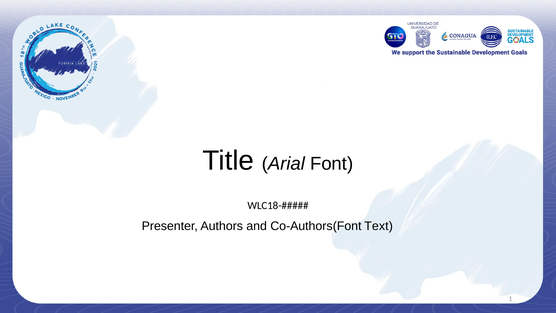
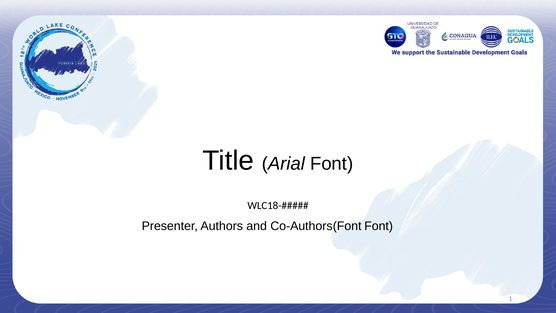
Co-Authors(Font Text: Text -> Font
